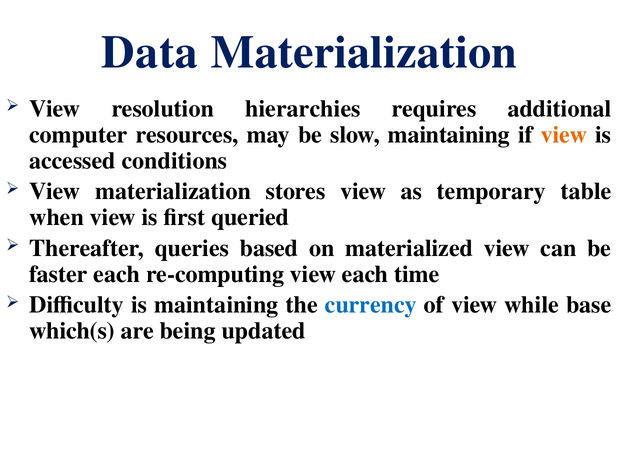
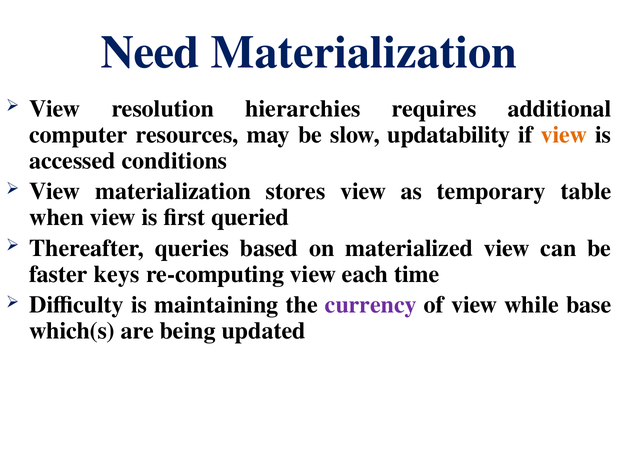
Data: Data -> Need
slow maintaining: maintaining -> updatability
faster each: each -> keys
currency colour: blue -> purple
